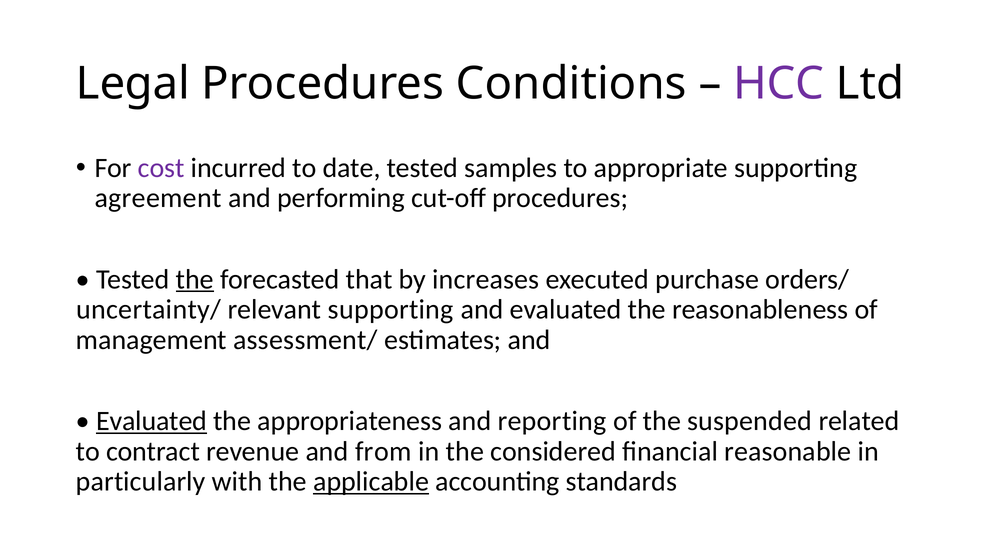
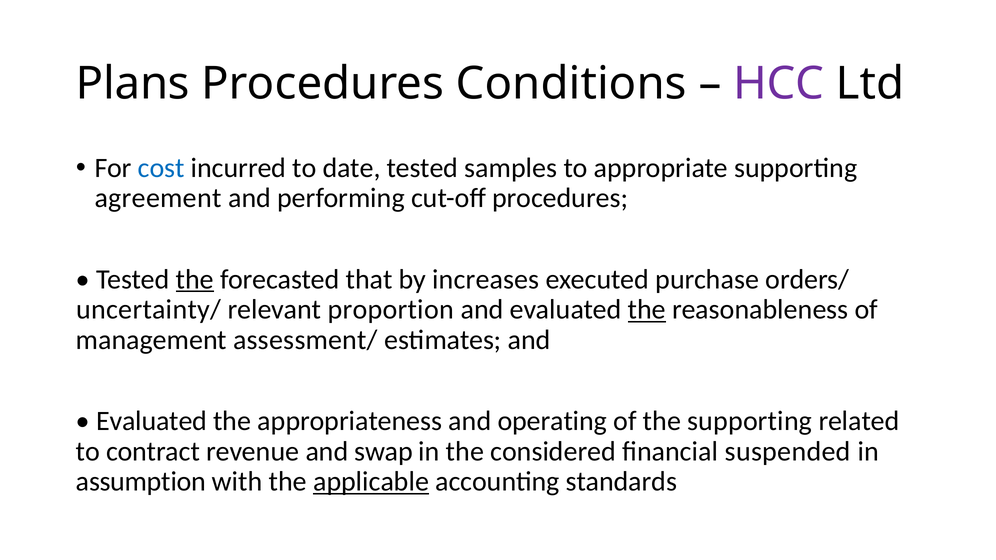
Legal: Legal -> Plans
cost colour: purple -> blue
relevant supporting: supporting -> proportion
the at (647, 310) underline: none -> present
Evaluated at (152, 421) underline: present -> none
reporting: reporting -> operating
the suspended: suspended -> supporting
from: from -> swap
reasonable: reasonable -> suspended
particularly: particularly -> assumption
